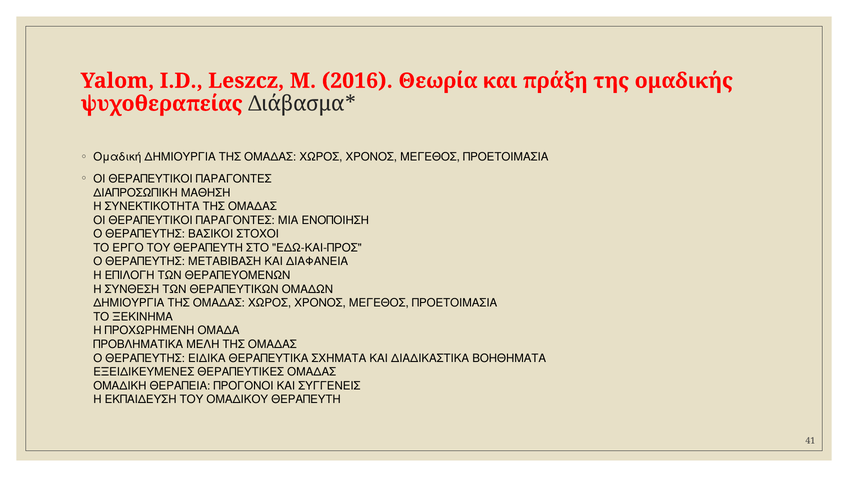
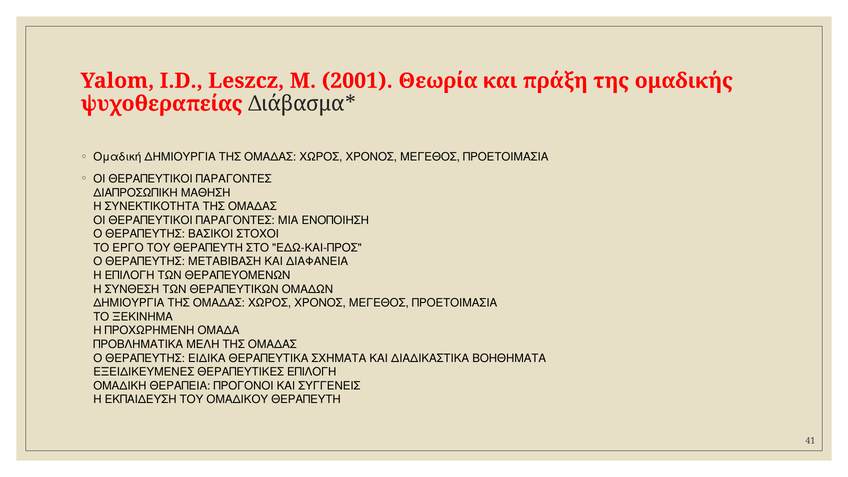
2016: 2016 -> 2001
ΘΕΡΑΠΕΥΤΙΚΕΣ ΟΜΑΔΑΣ: ΟΜΑΔΑΣ -> ΕΠΙΛΟΓΗ
